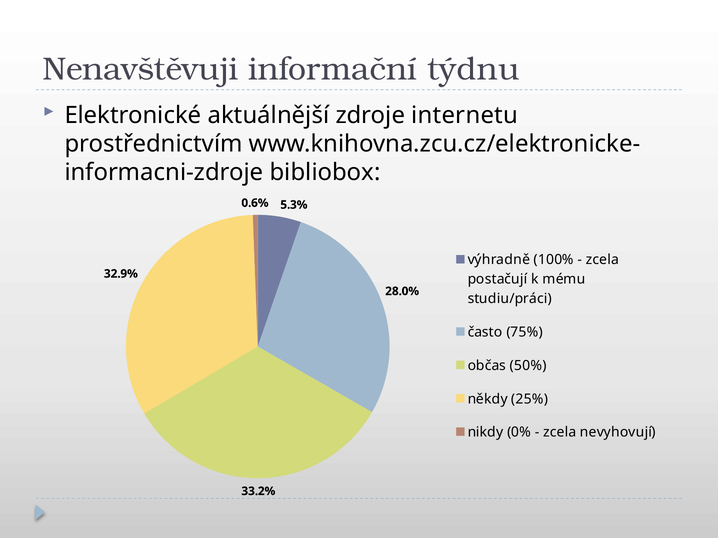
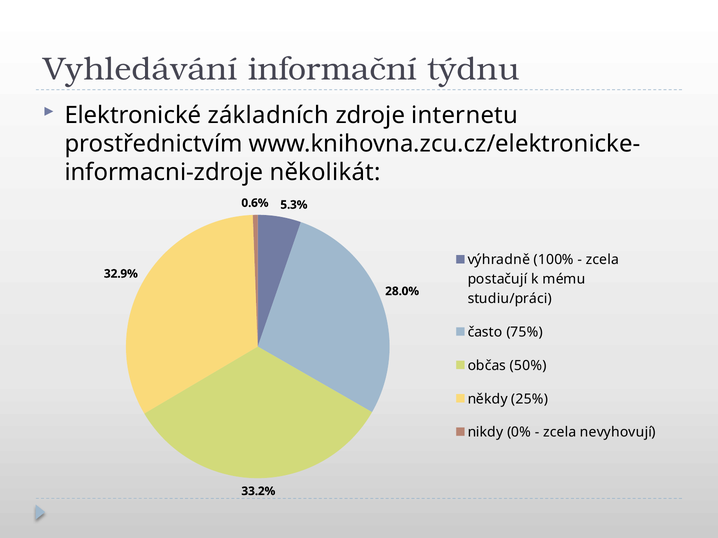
Nenavštěvuji: Nenavštěvuji -> Vyhledávání
aktuálnější: aktuálnější -> základních
bibliobox: bibliobox -> několikát
